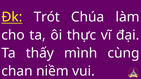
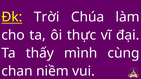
Trót: Trót -> Trời
